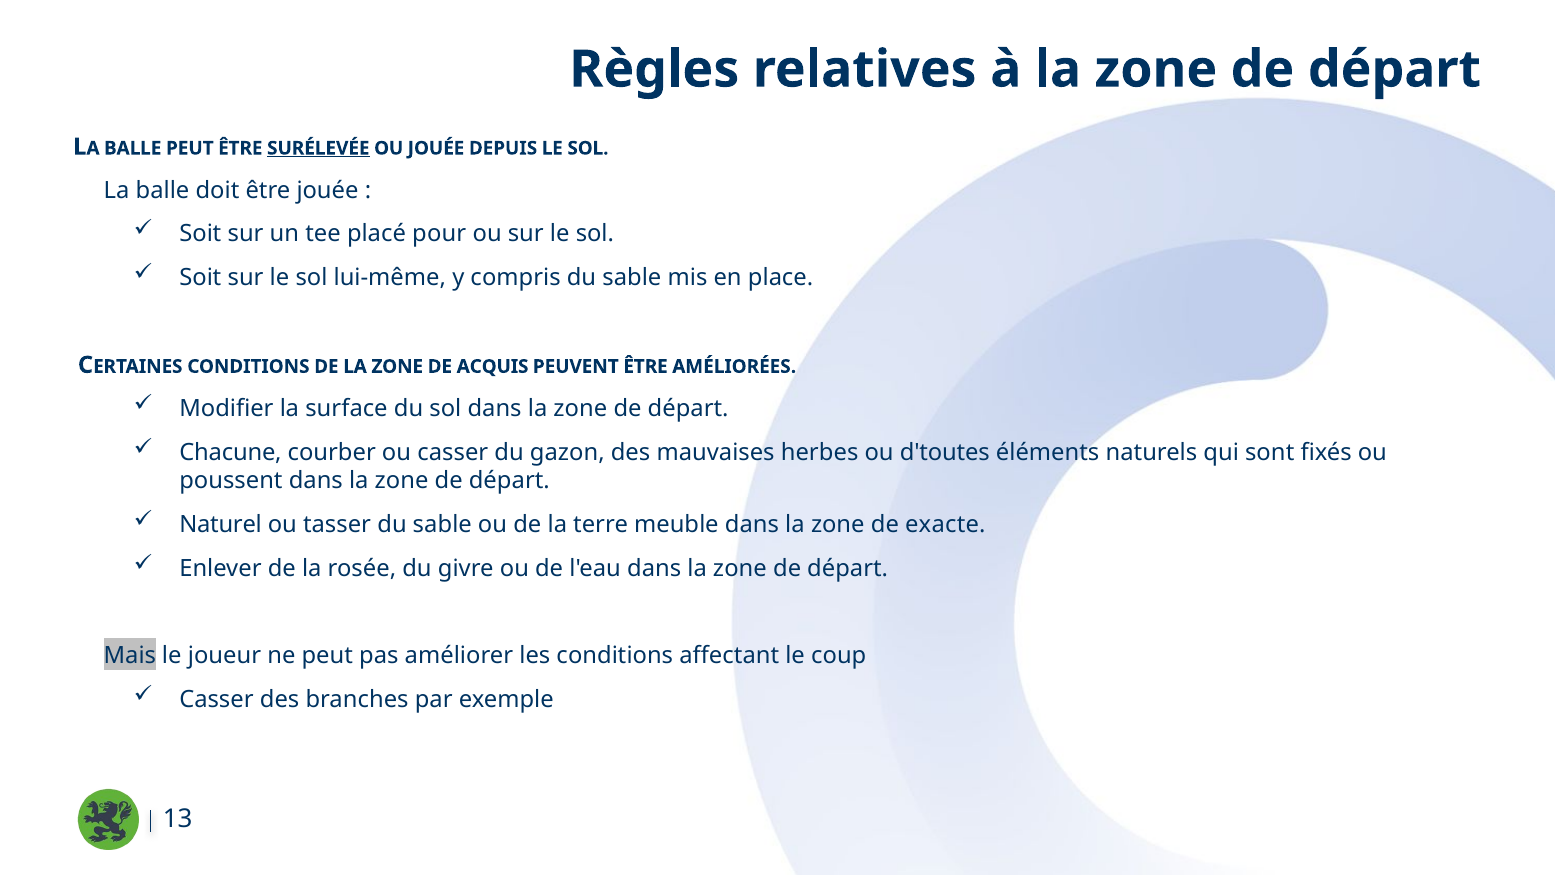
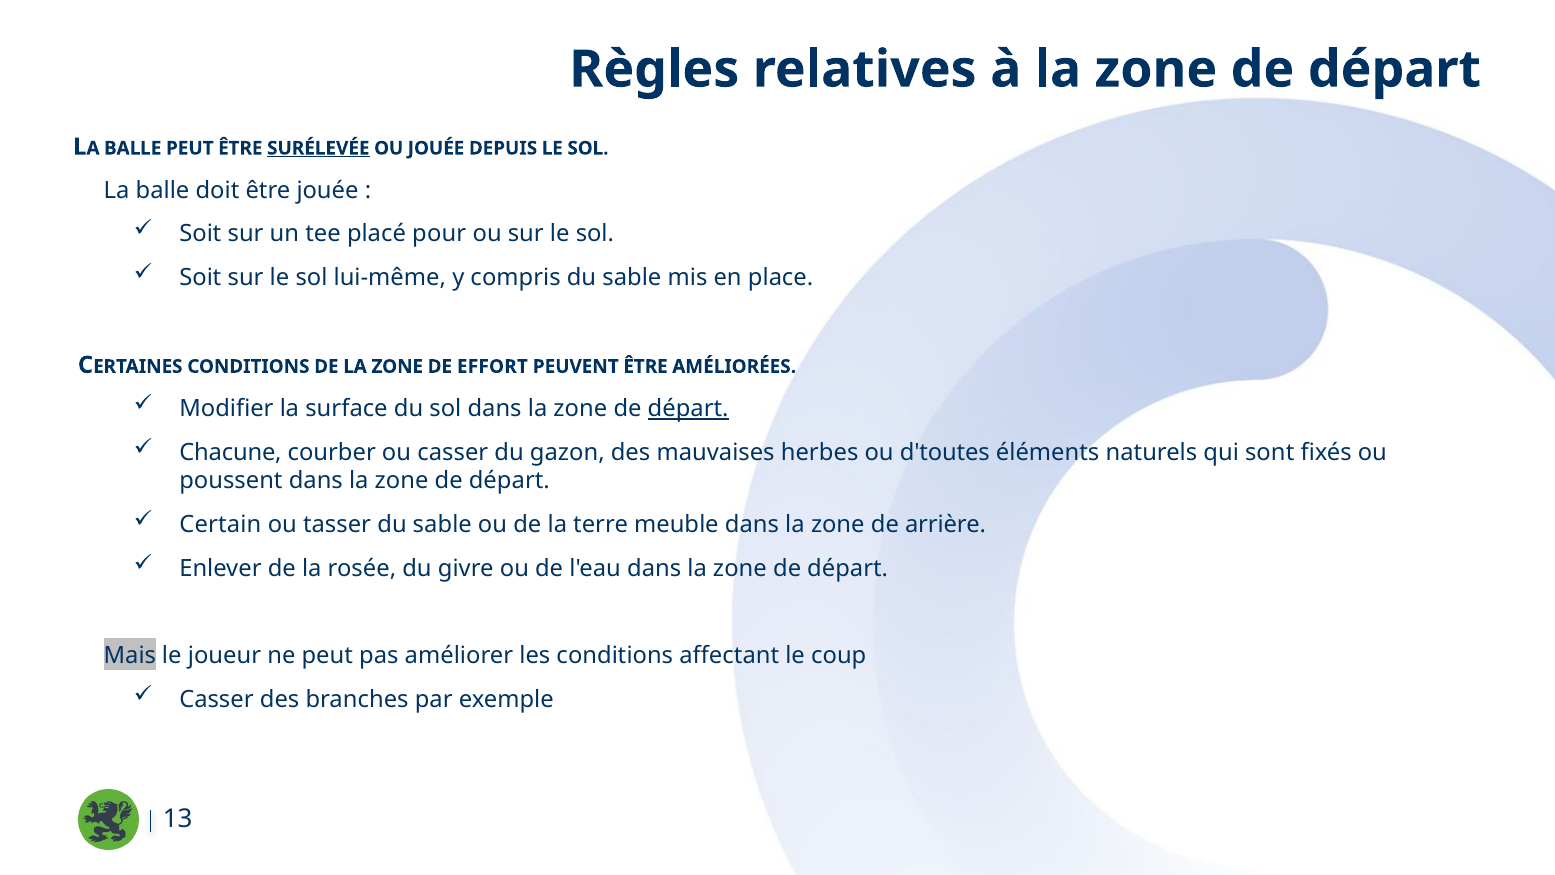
ACQUIS: ACQUIS -> EFFORT
départ at (688, 409) underline: none -> present
Naturel: Naturel -> Certain
exacte: exacte -> arrière
